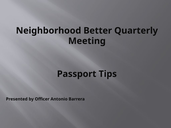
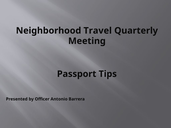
Better: Better -> Travel
